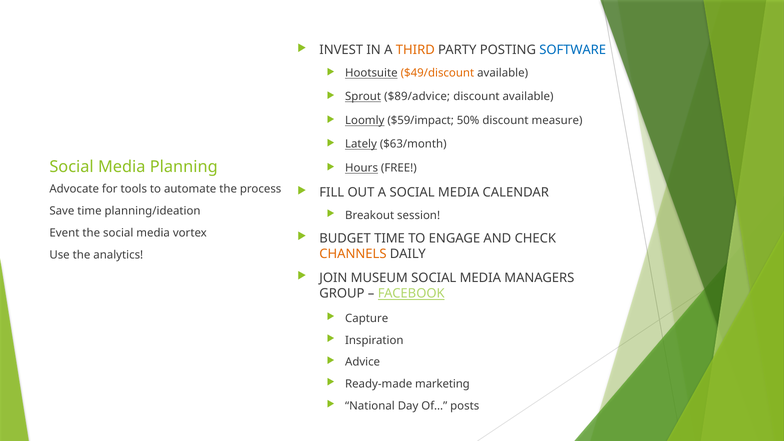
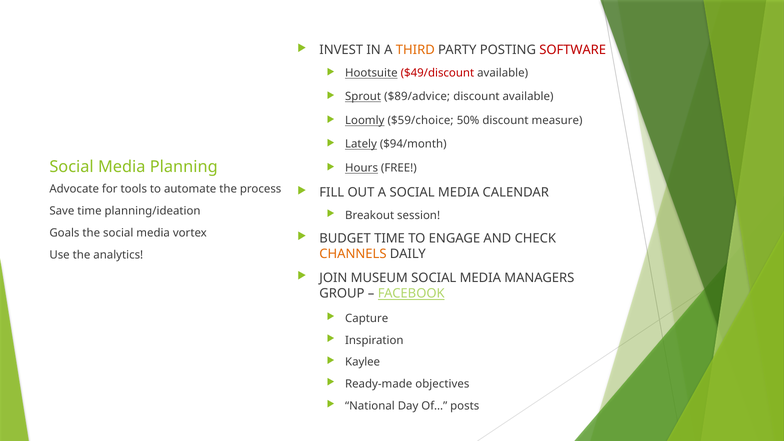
SOFTWARE colour: blue -> red
$49/discount colour: orange -> red
$59/impact: $59/impact -> $59/choice
$63/month: $63/month -> $94/month
Event: Event -> Goals
Advice: Advice -> Kaylee
marketing: marketing -> objectives
